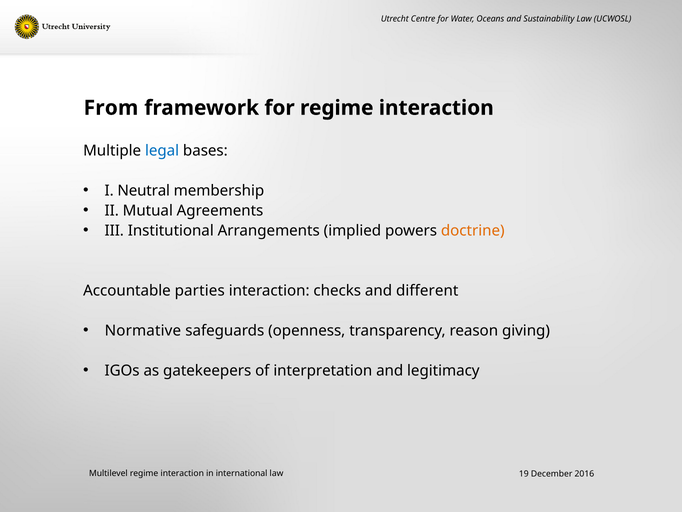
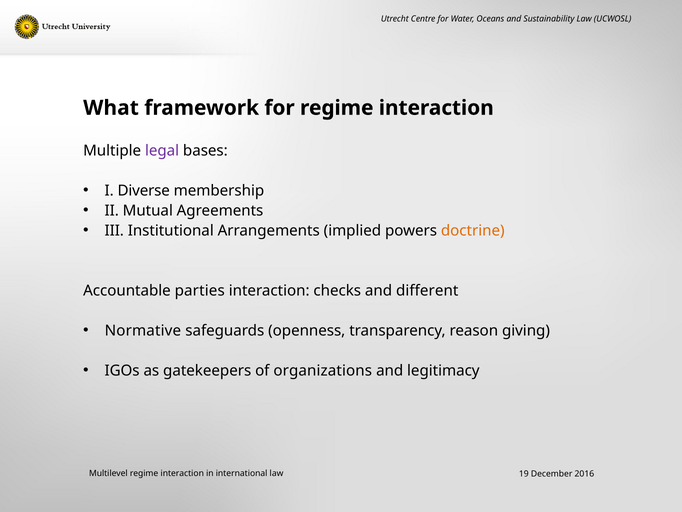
From: From -> What
legal colour: blue -> purple
Neutral: Neutral -> Diverse
interpretation: interpretation -> organizations
